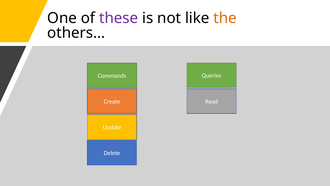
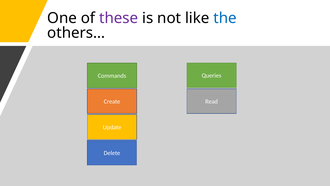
the colour: orange -> blue
